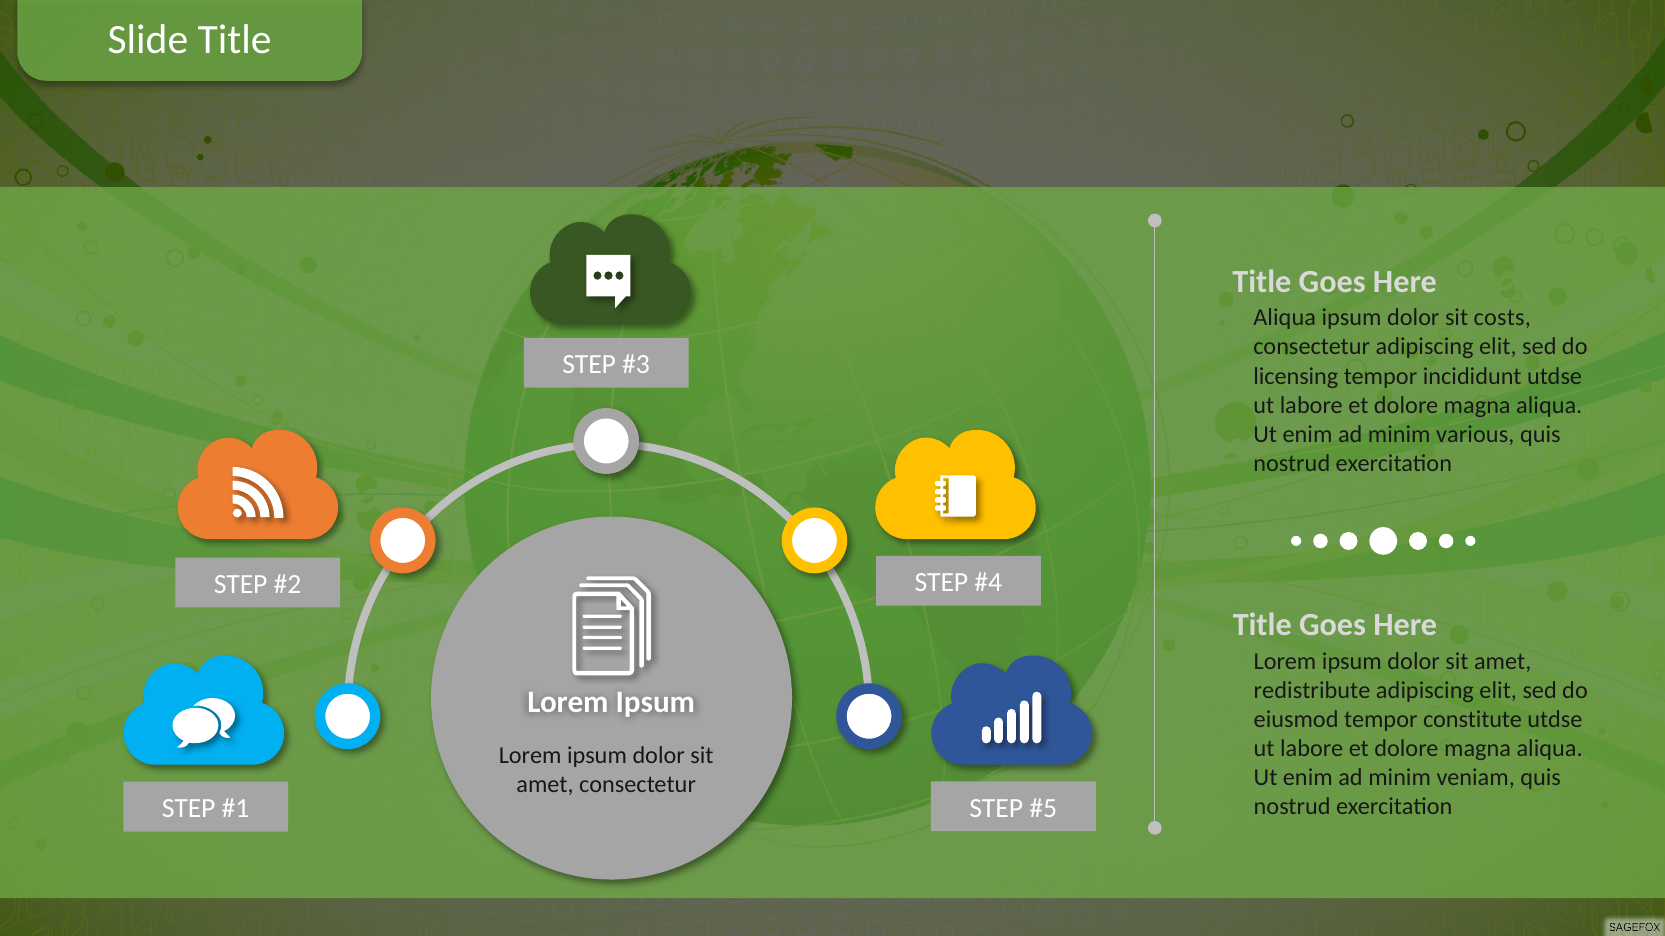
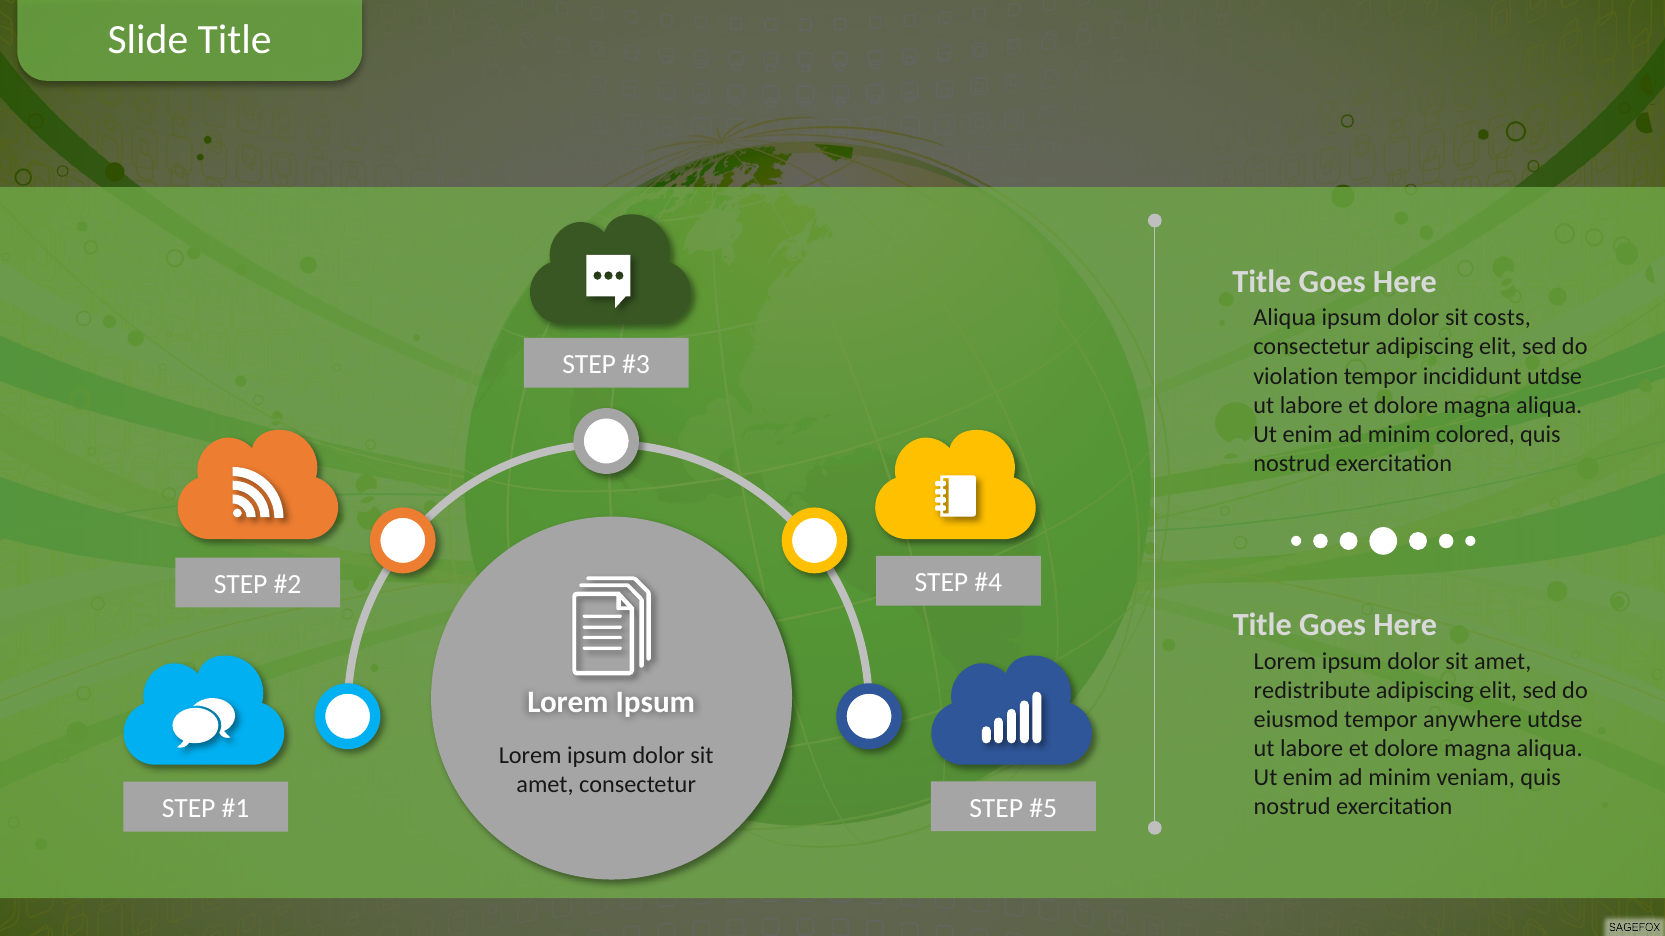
licensing: licensing -> violation
various: various -> colored
constitute: constitute -> anywhere
